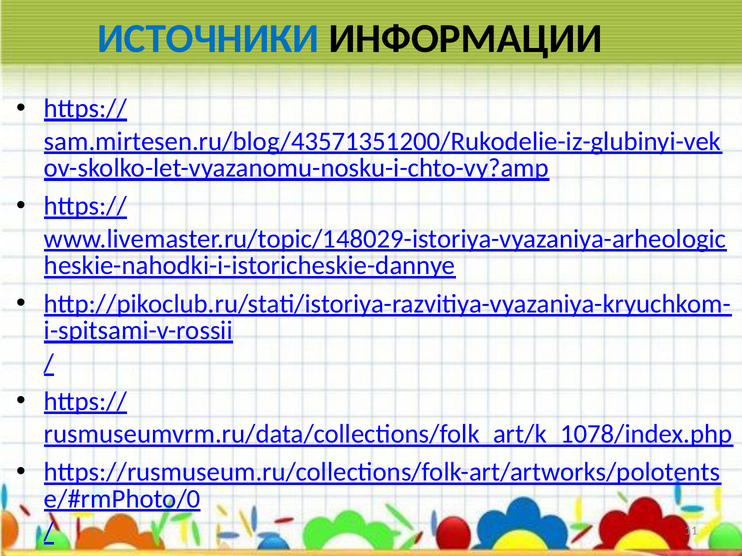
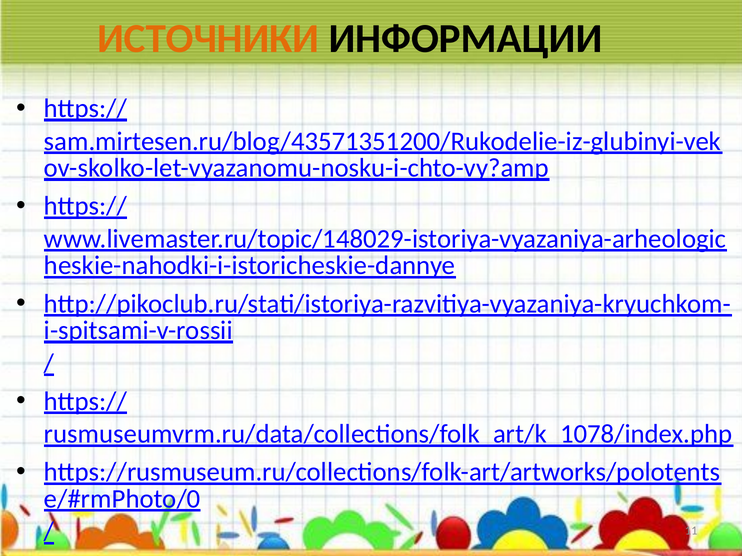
ИСТОЧНИКИ colour: blue -> orange
